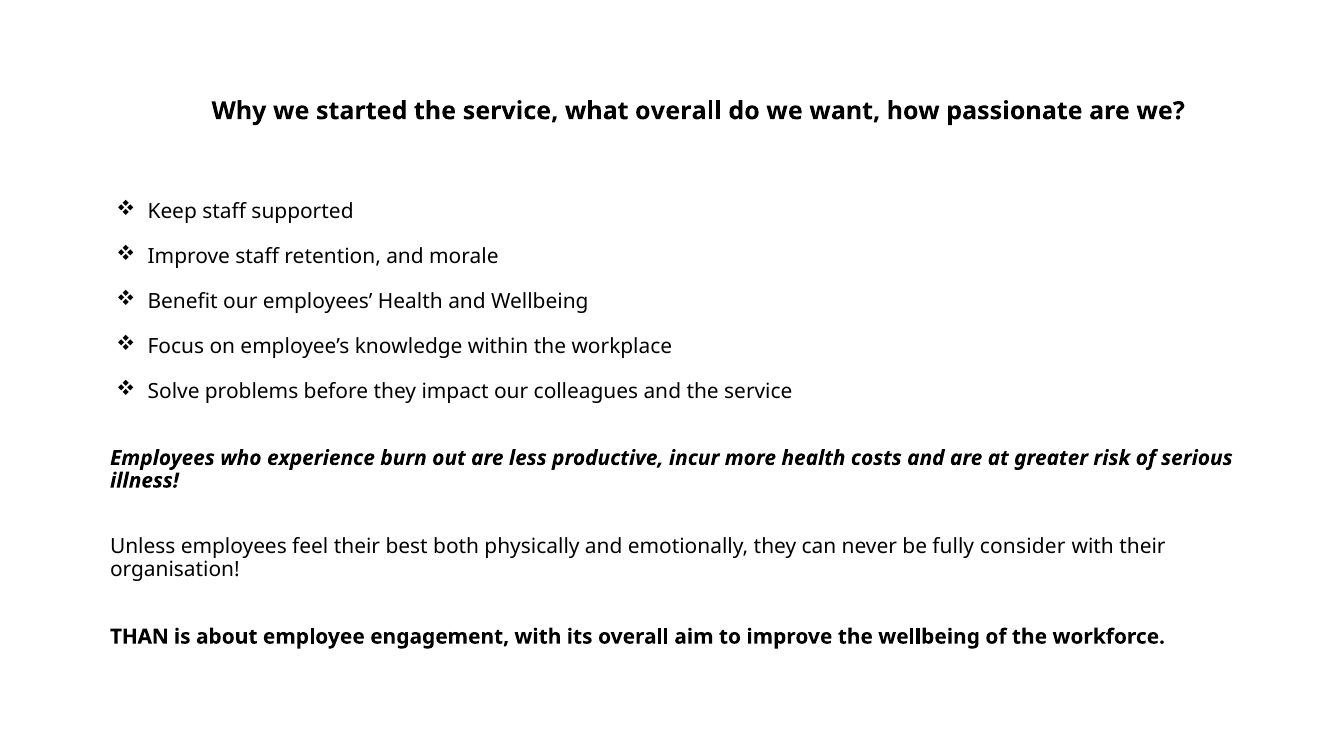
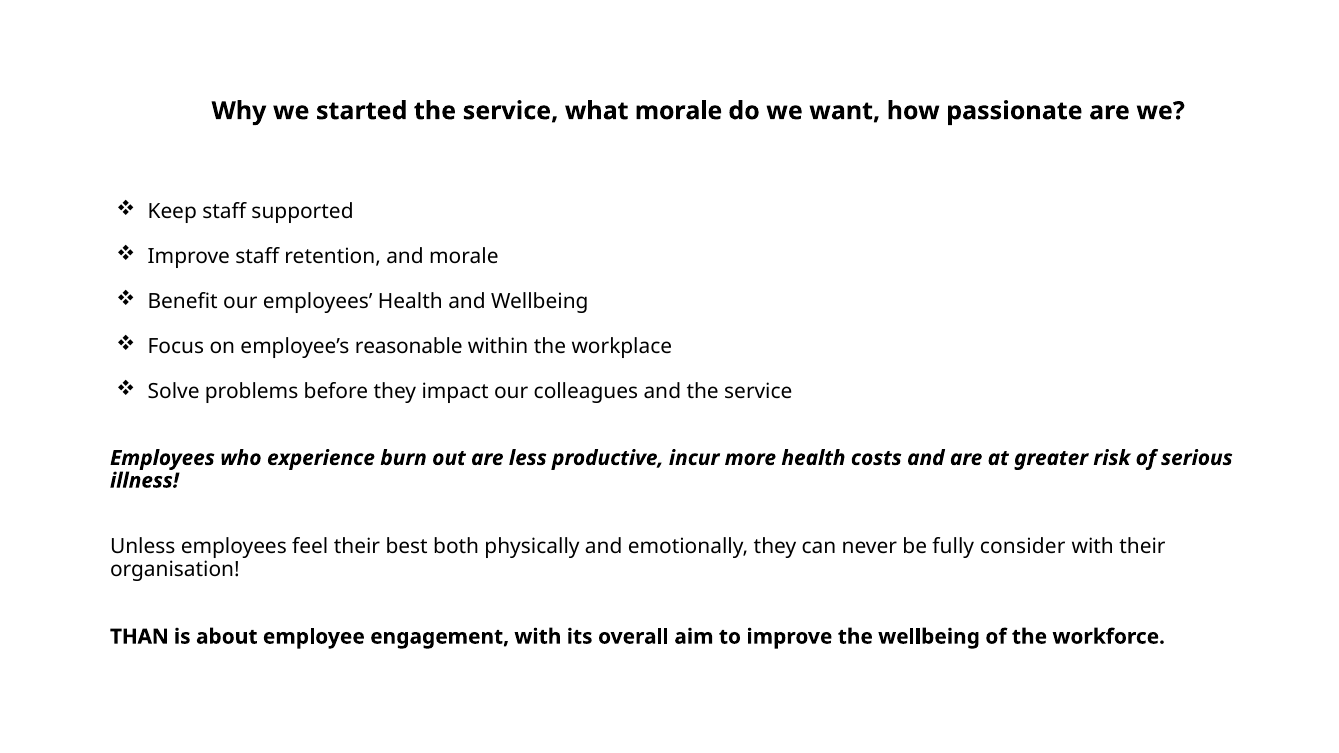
what overall: overall -> morale
knowledge: knowledge -> reasonable
